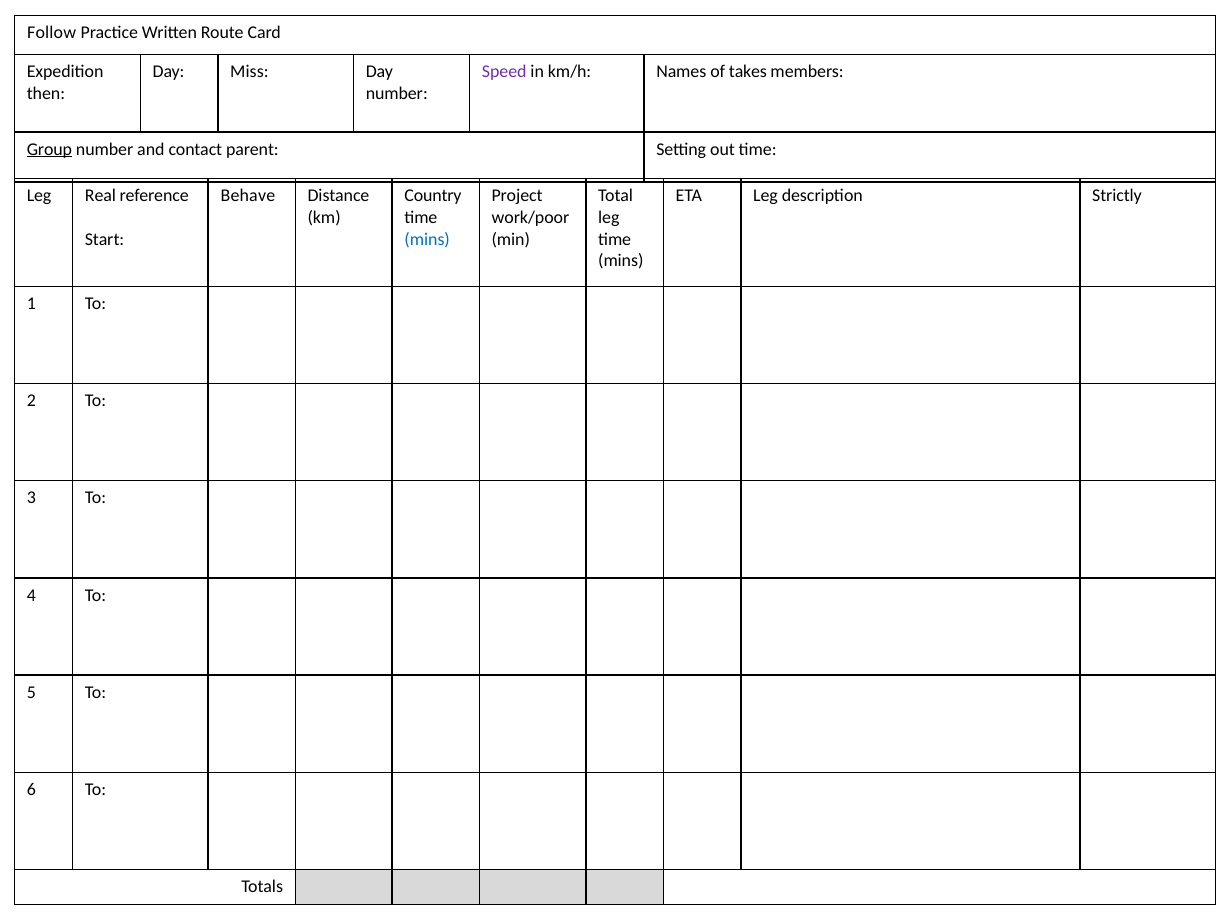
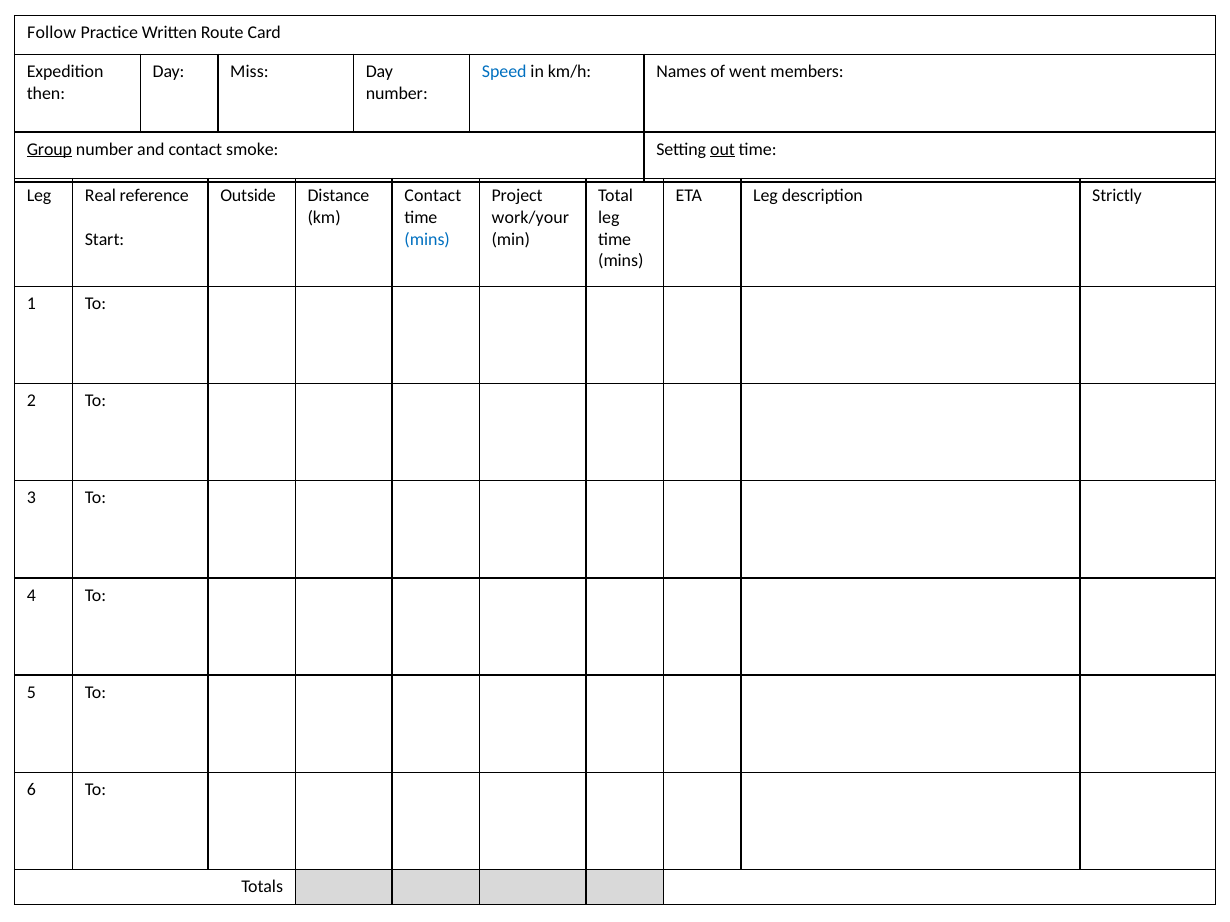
Speed colour: purple -> blue
takes: takes -> went
parent: parent -> smoke
out underline: none -> present
Behave: Behave -> Outside
Country at (433, 196): Country -> Contact
work/poor: work/poor -> work/your
